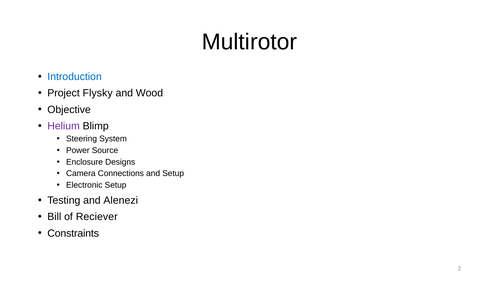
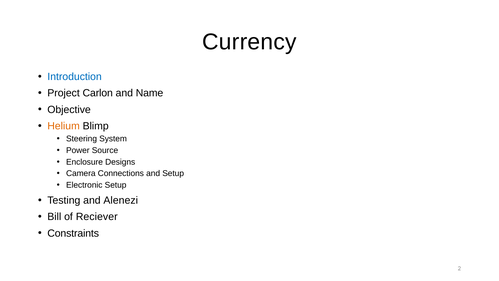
Multirotor: Multirotor -> Currency
Flysky: Flysky -> Carlon
Wood: Wood -> Name
Helium colour: purple -> orange
